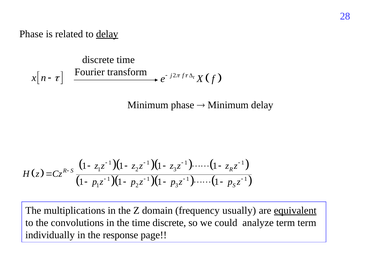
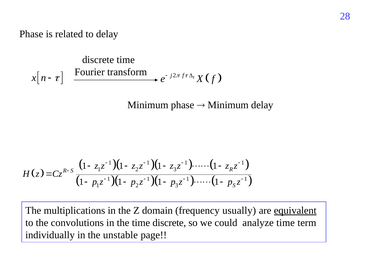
delay at (107, 34) underline: present -> none
analyze term: term -> time
response: response -> unstable
